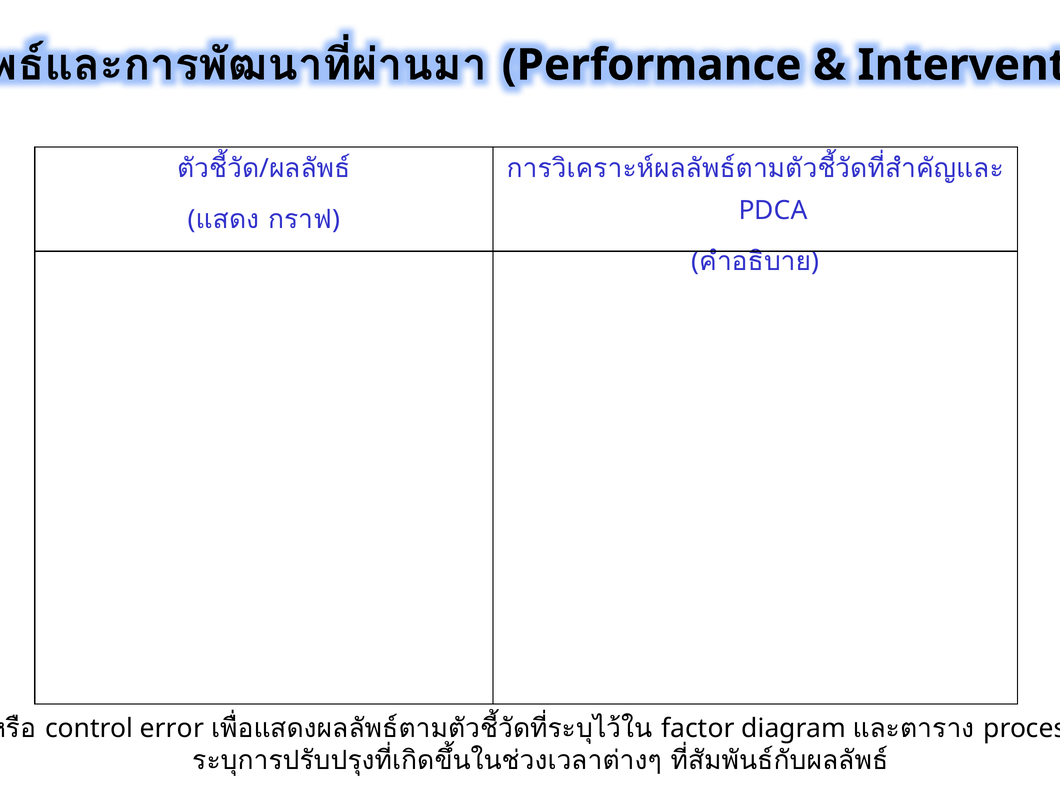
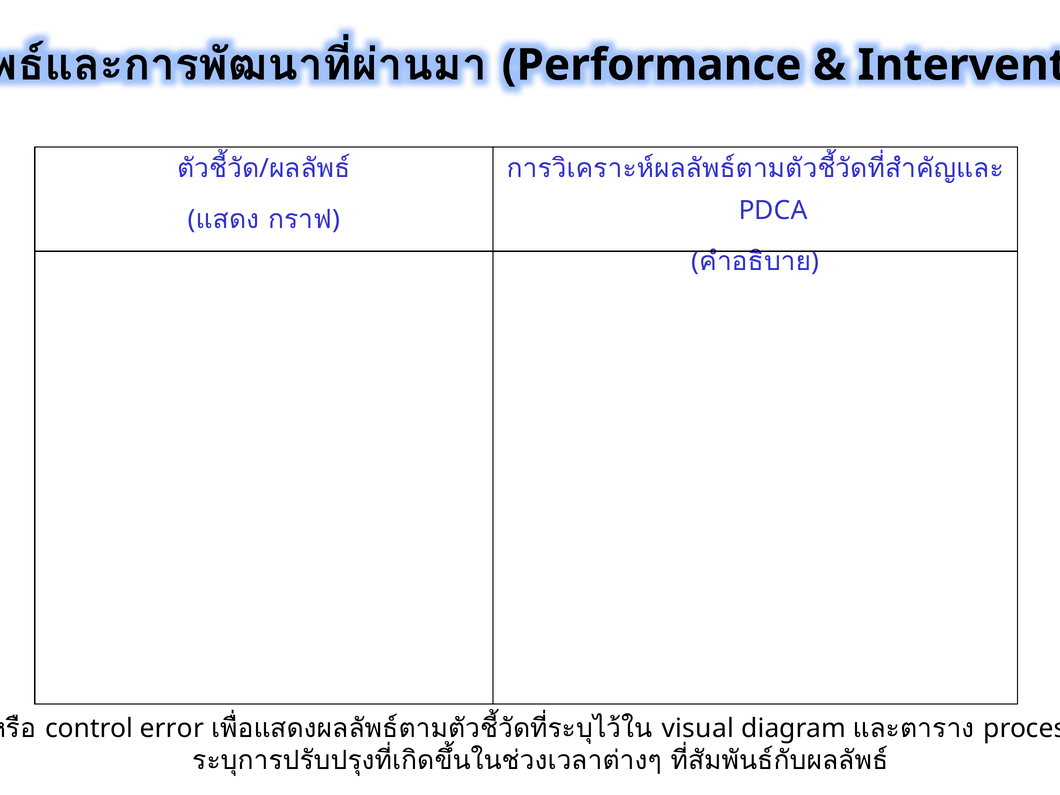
factor: factor -> visual
